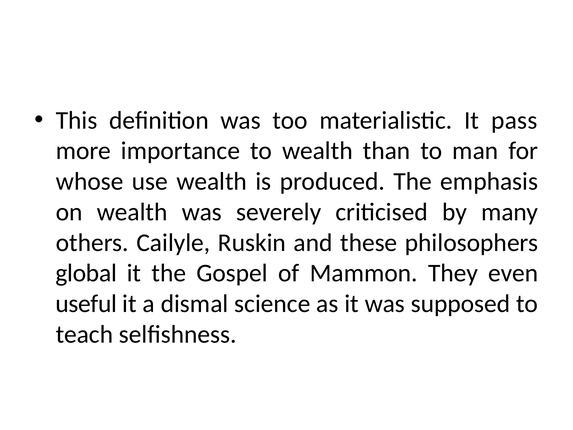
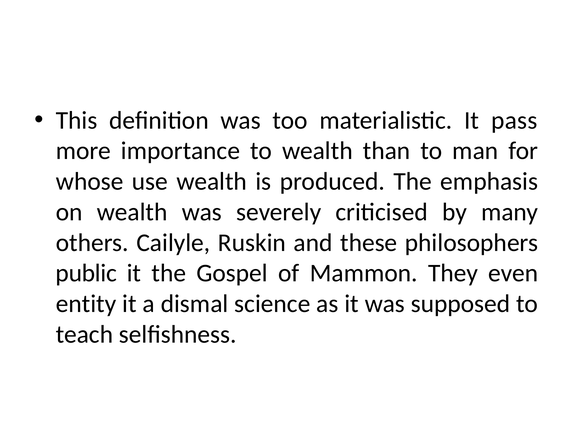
global: global -> public
useful: useful -> entity
